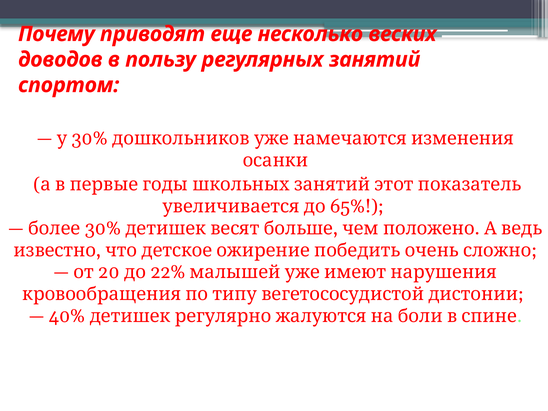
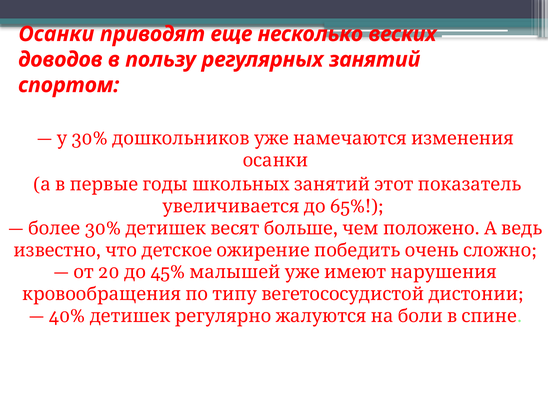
Почему at (57, 34): Почему -> Осанки
22%: 22% -> 45%
